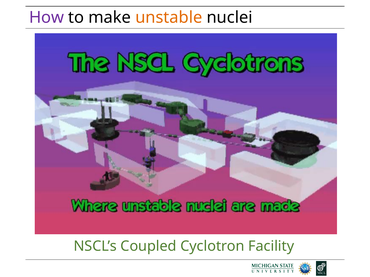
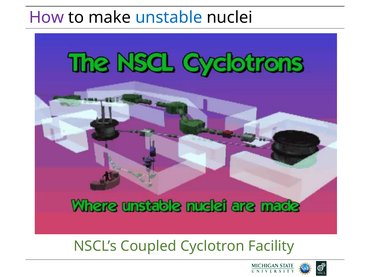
unstable colour: orange -> blue
